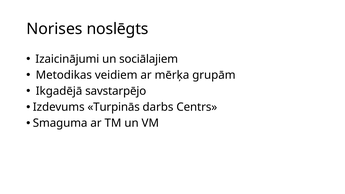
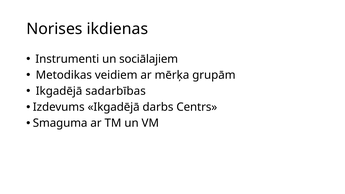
noslēgts: noslēgts -> ikdienas
Izaicinājumi: Izaicinājumi -> Instrumenti
savstarpējo: savstarpējo -> sadarbības
Izdevums Turpinās: Turpinās -> Ikgadējā
